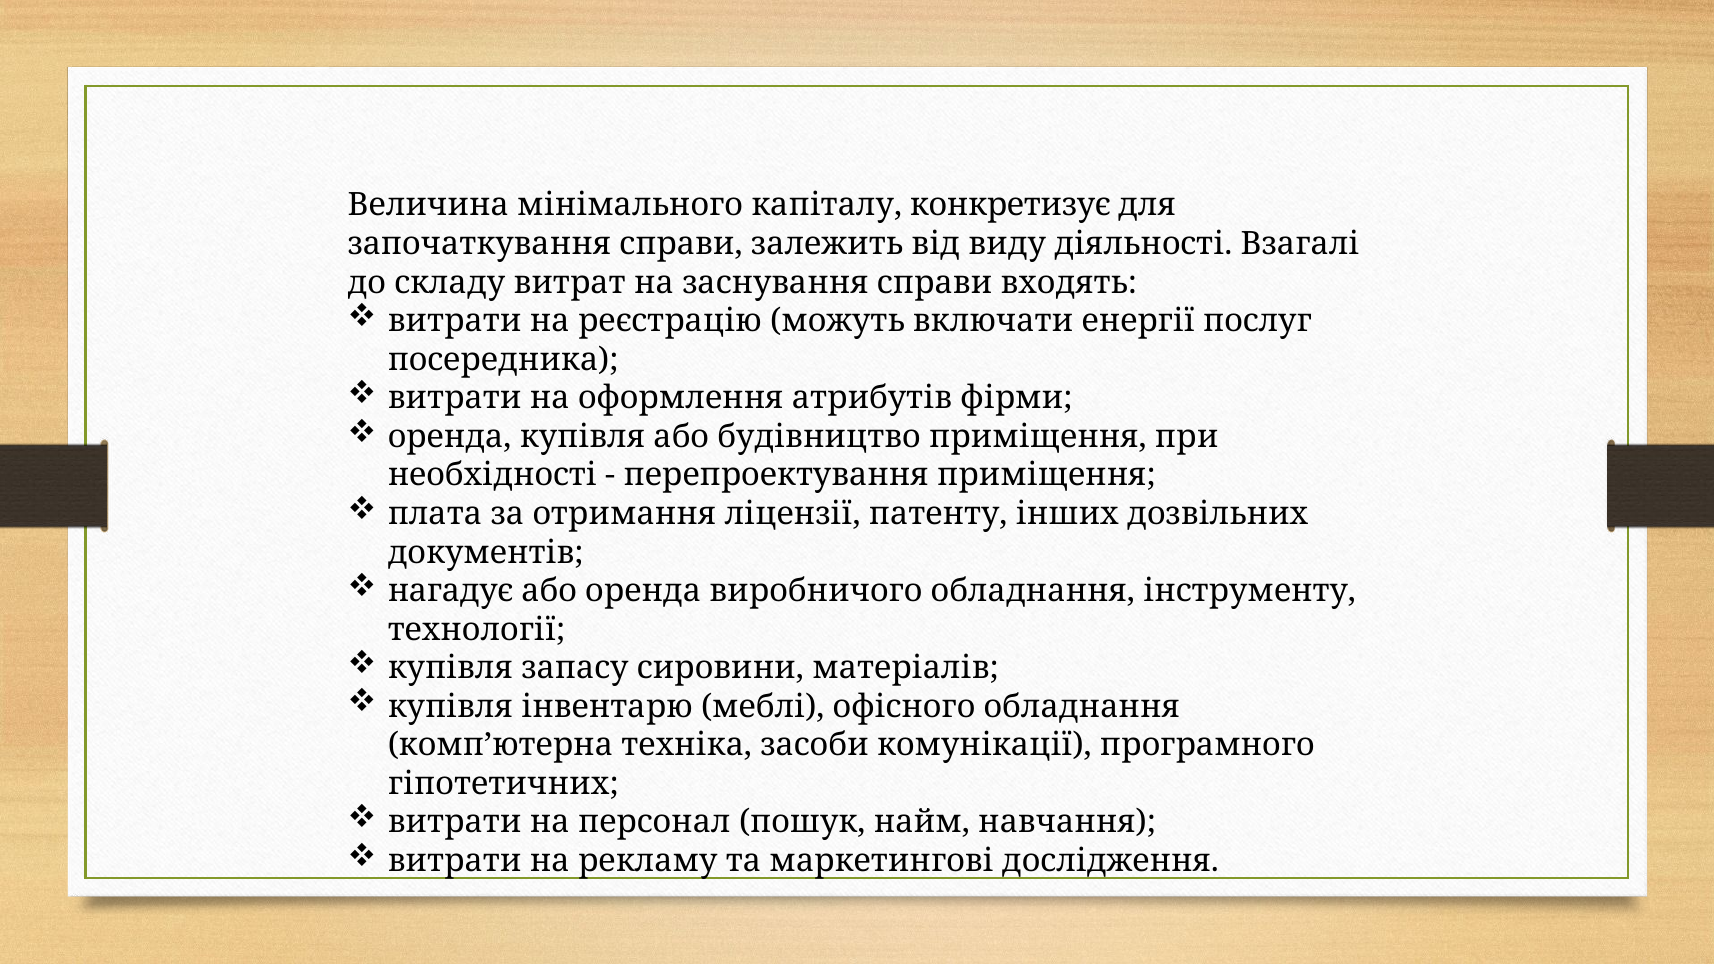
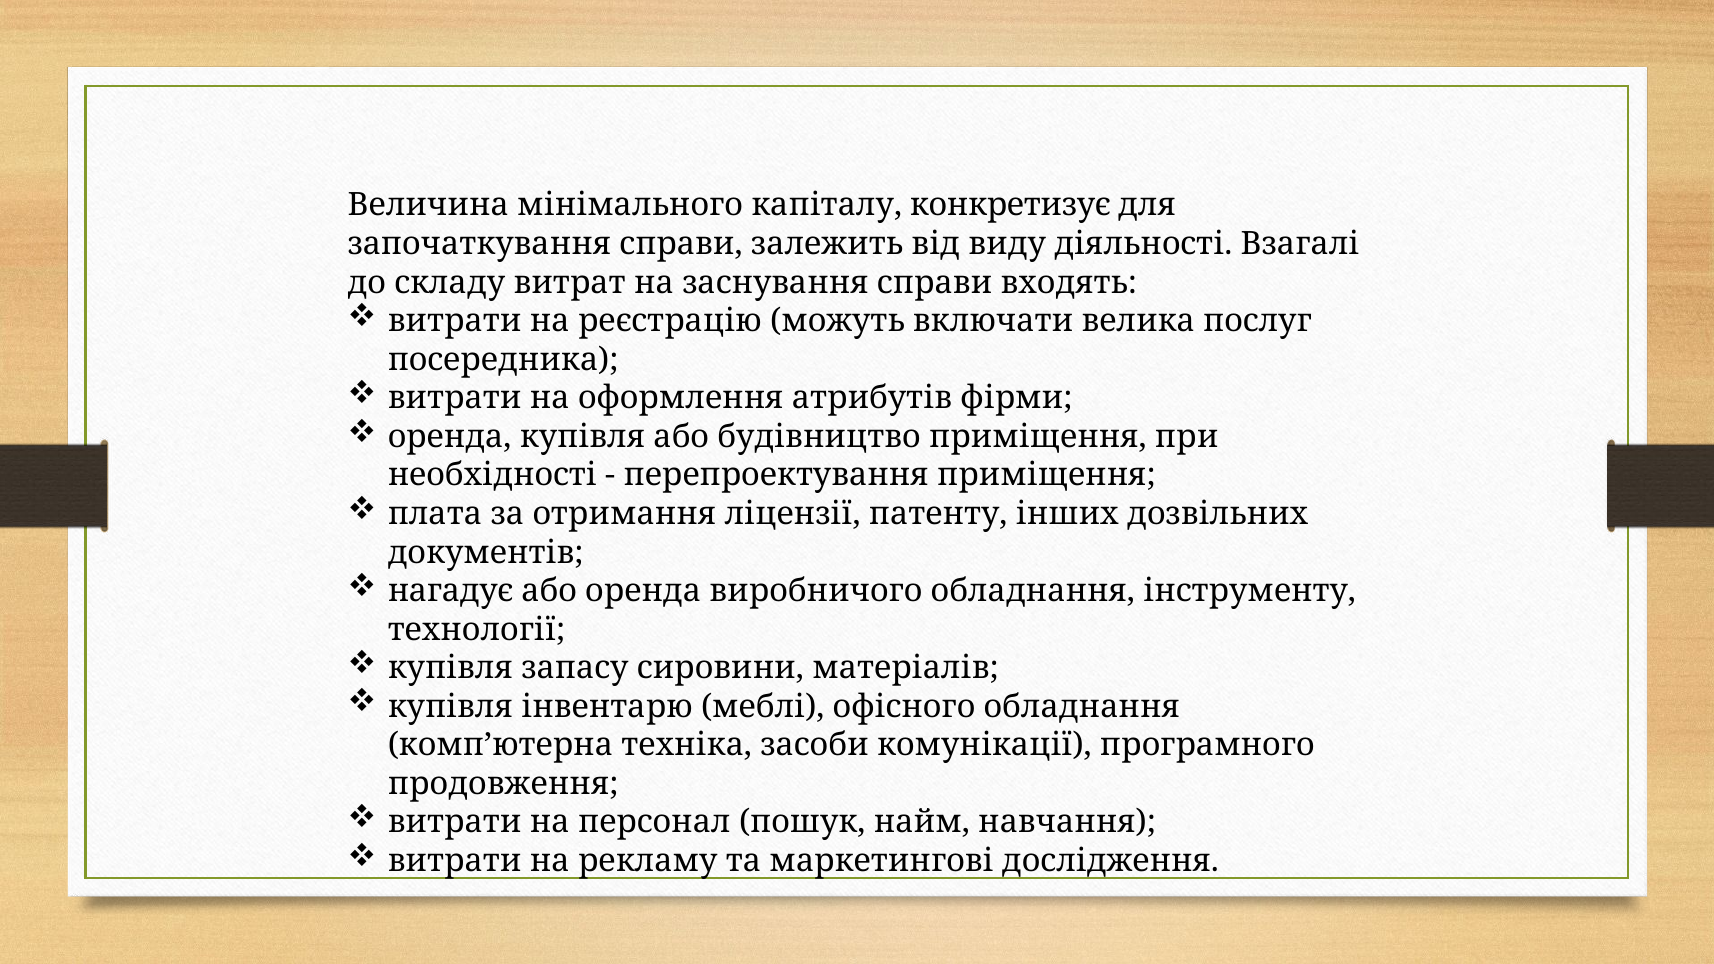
енергії: енергії -> велика
гіпотетичних: гіпотетичних -> продовження
